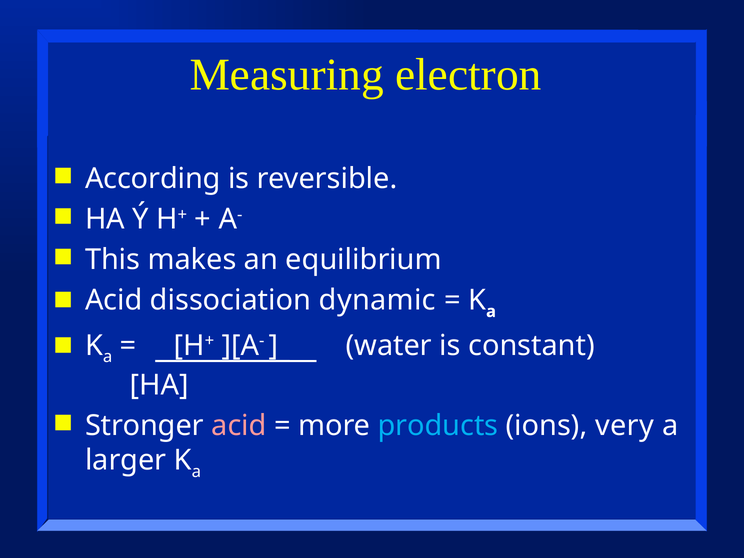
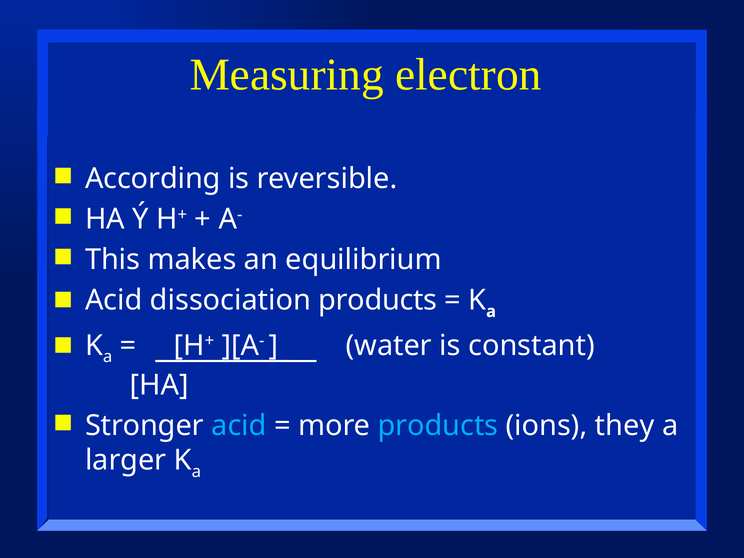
dissociation dynamic: dynamic -> products
acid at (239, 426) colour: pink -> light blue
very: very -> they
